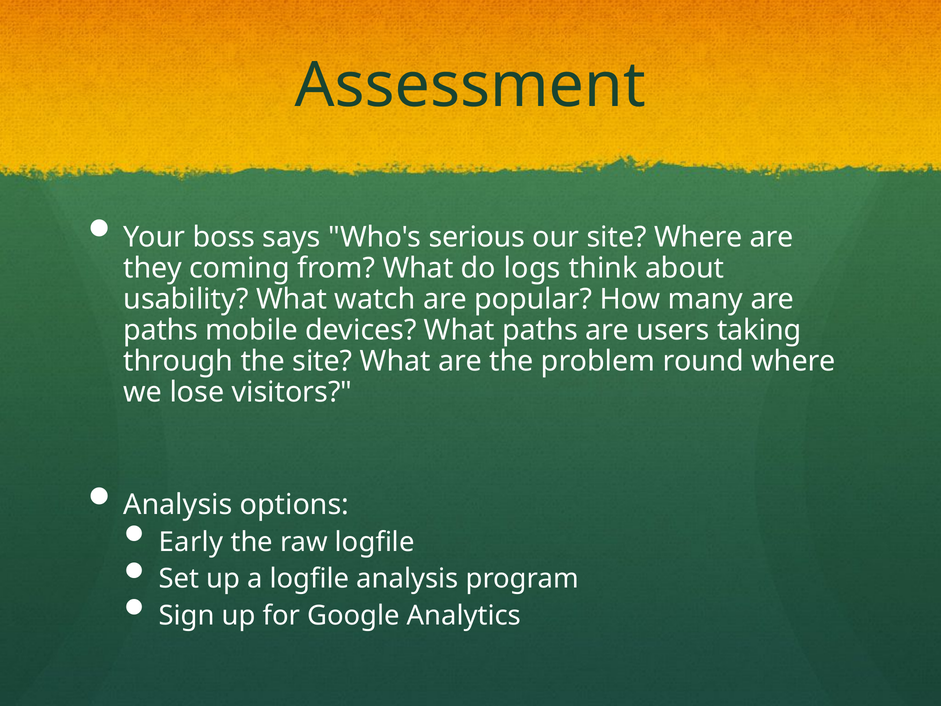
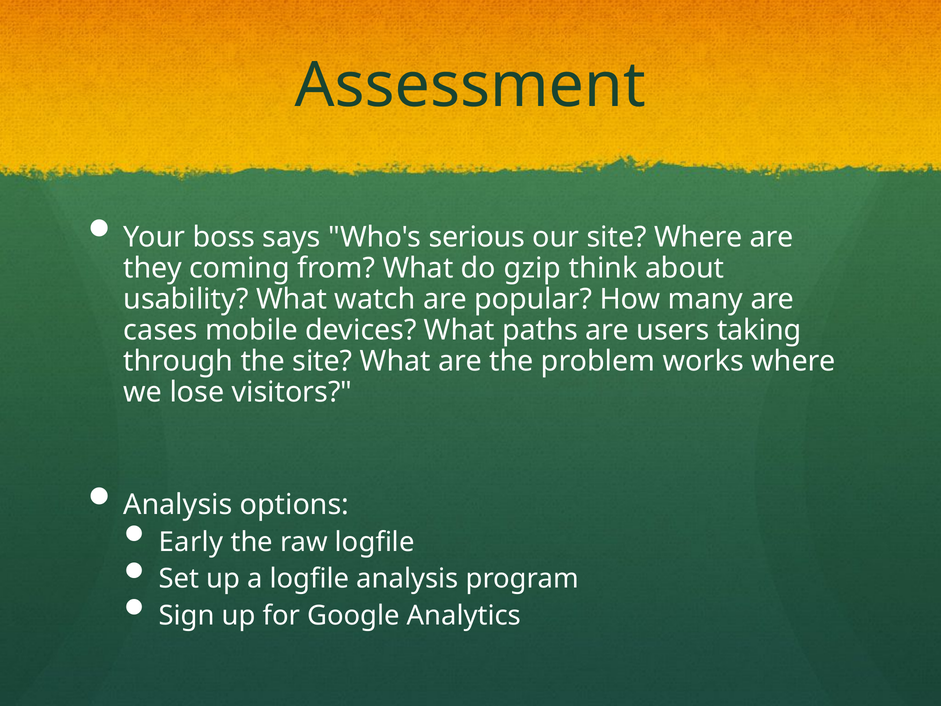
logs: logs -> gzip
paths at (161, 330): paths -> cases
round: round -> works
